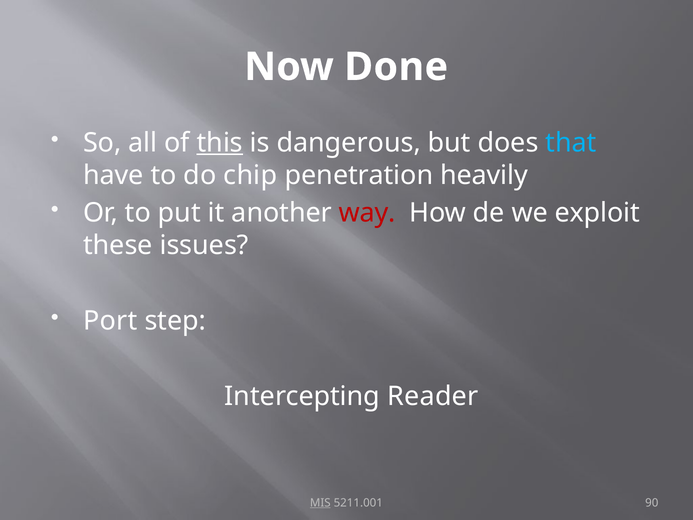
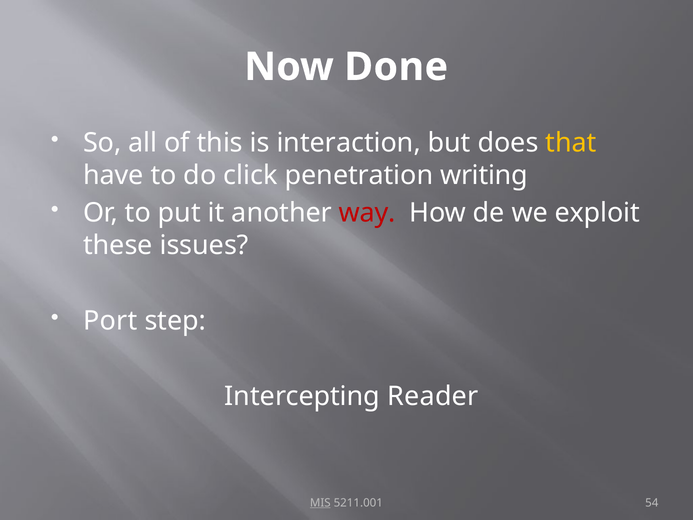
this underline: present -> none
dangerous: dangerous -> interaction
that colour: light blue -> yellow
chip: chip -> click
heavily: heavily -> writing
90: 90 -> 54
